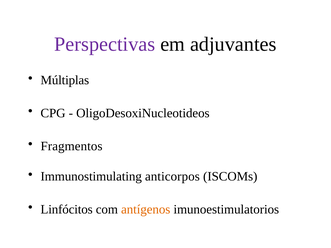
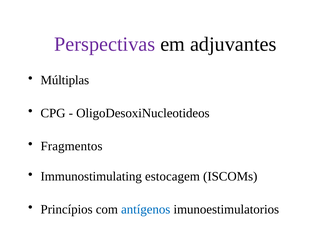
anticorpos: anticorpos -> estocagem
Linfócitos: Linfócitos -> Princípios
antígenos colour: orange -> blue
